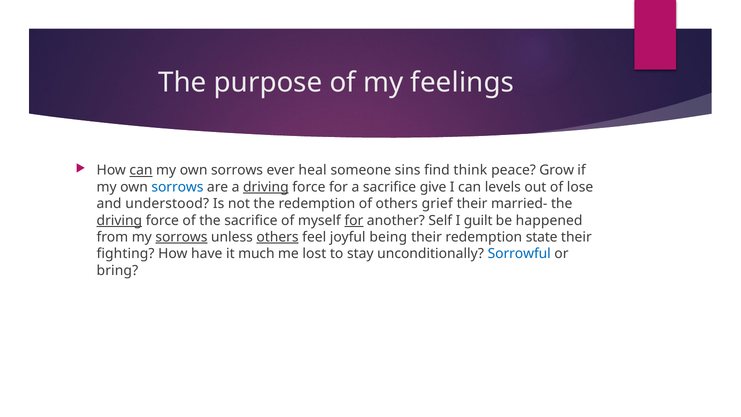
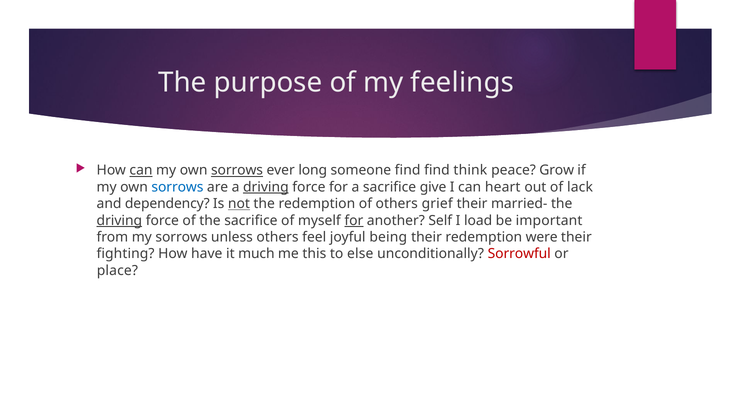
sorrows at (237, 170) underline: none -> present
heal: heal -> long
someone sins: sins -> find
levels: levels -> heart
lose: lose -> lack
understood: understood -> dependency
not underline: none -> present
guilt: guilt -> load
happened: happened -> important
sorrows at (181, 237) underline: present -> none
others at (277, 237) underline: present -> none
state: state -> were
lost: lost -> this
stay: stay -> else
Sorrowful colour: blue -> red
bring: bring -> place
